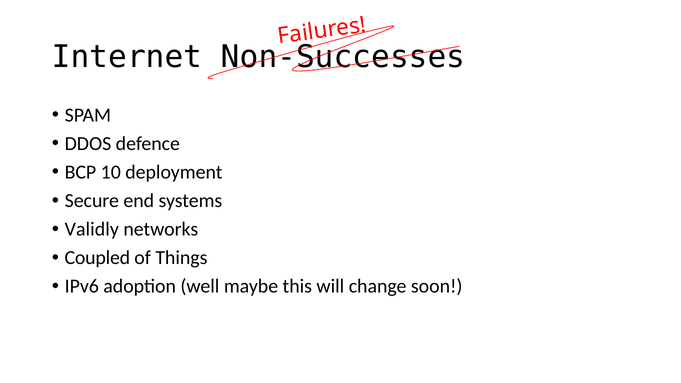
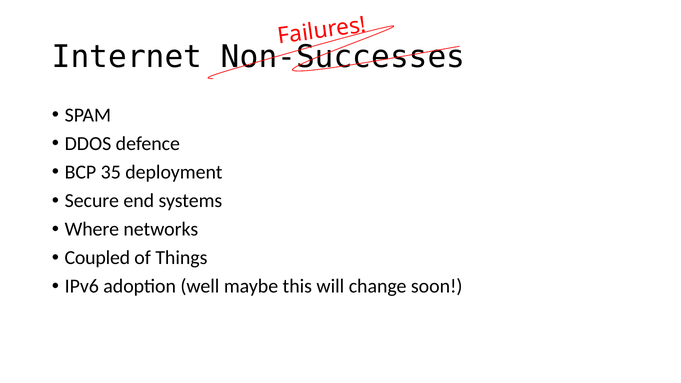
10: 10 -> 35
Validly: Validly -> Where
